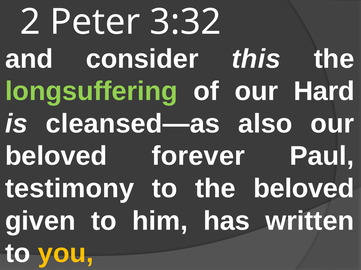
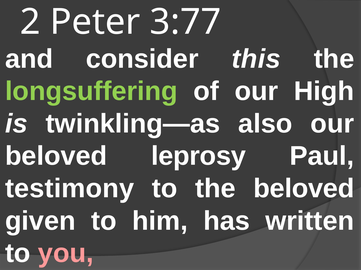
3:32: 3:32 -> 3:77
Hard: Hard -> High
cleansed—as: cleansed—as -> twinkling—as
forever: forever -> leprosy
you colour: yellow -> pink
